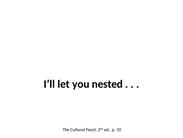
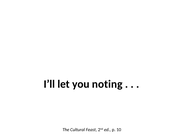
nested: nested -> noting
